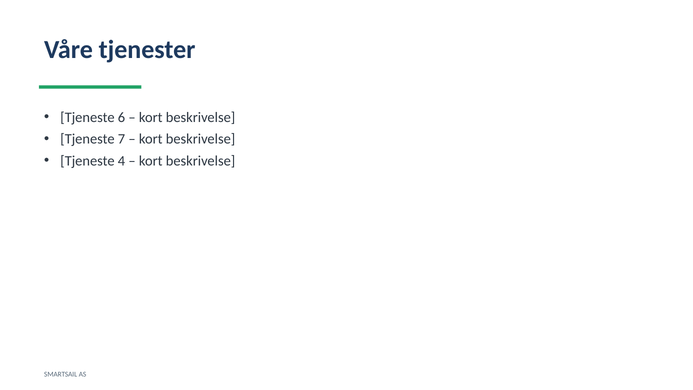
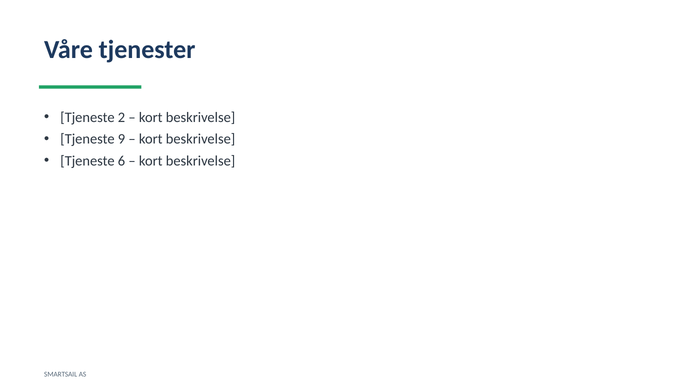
6: 6 -> 2
7: 7 -> 9
4: 4 -> 6
